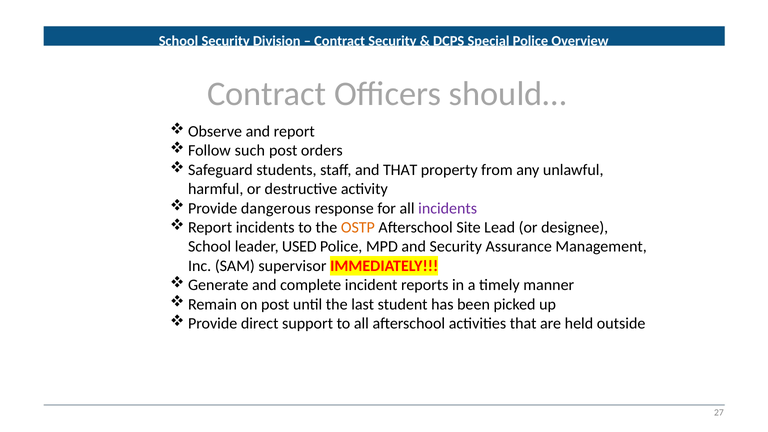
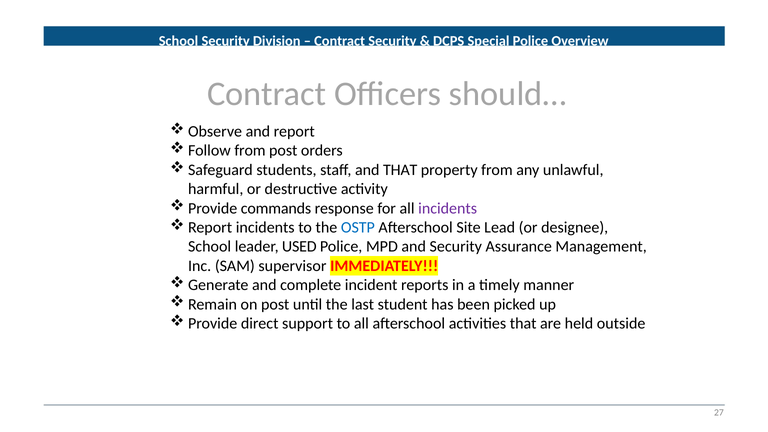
Follow such: such -> from
dangerous: dangerous -> commands
OSTP colour: orange -> blue
